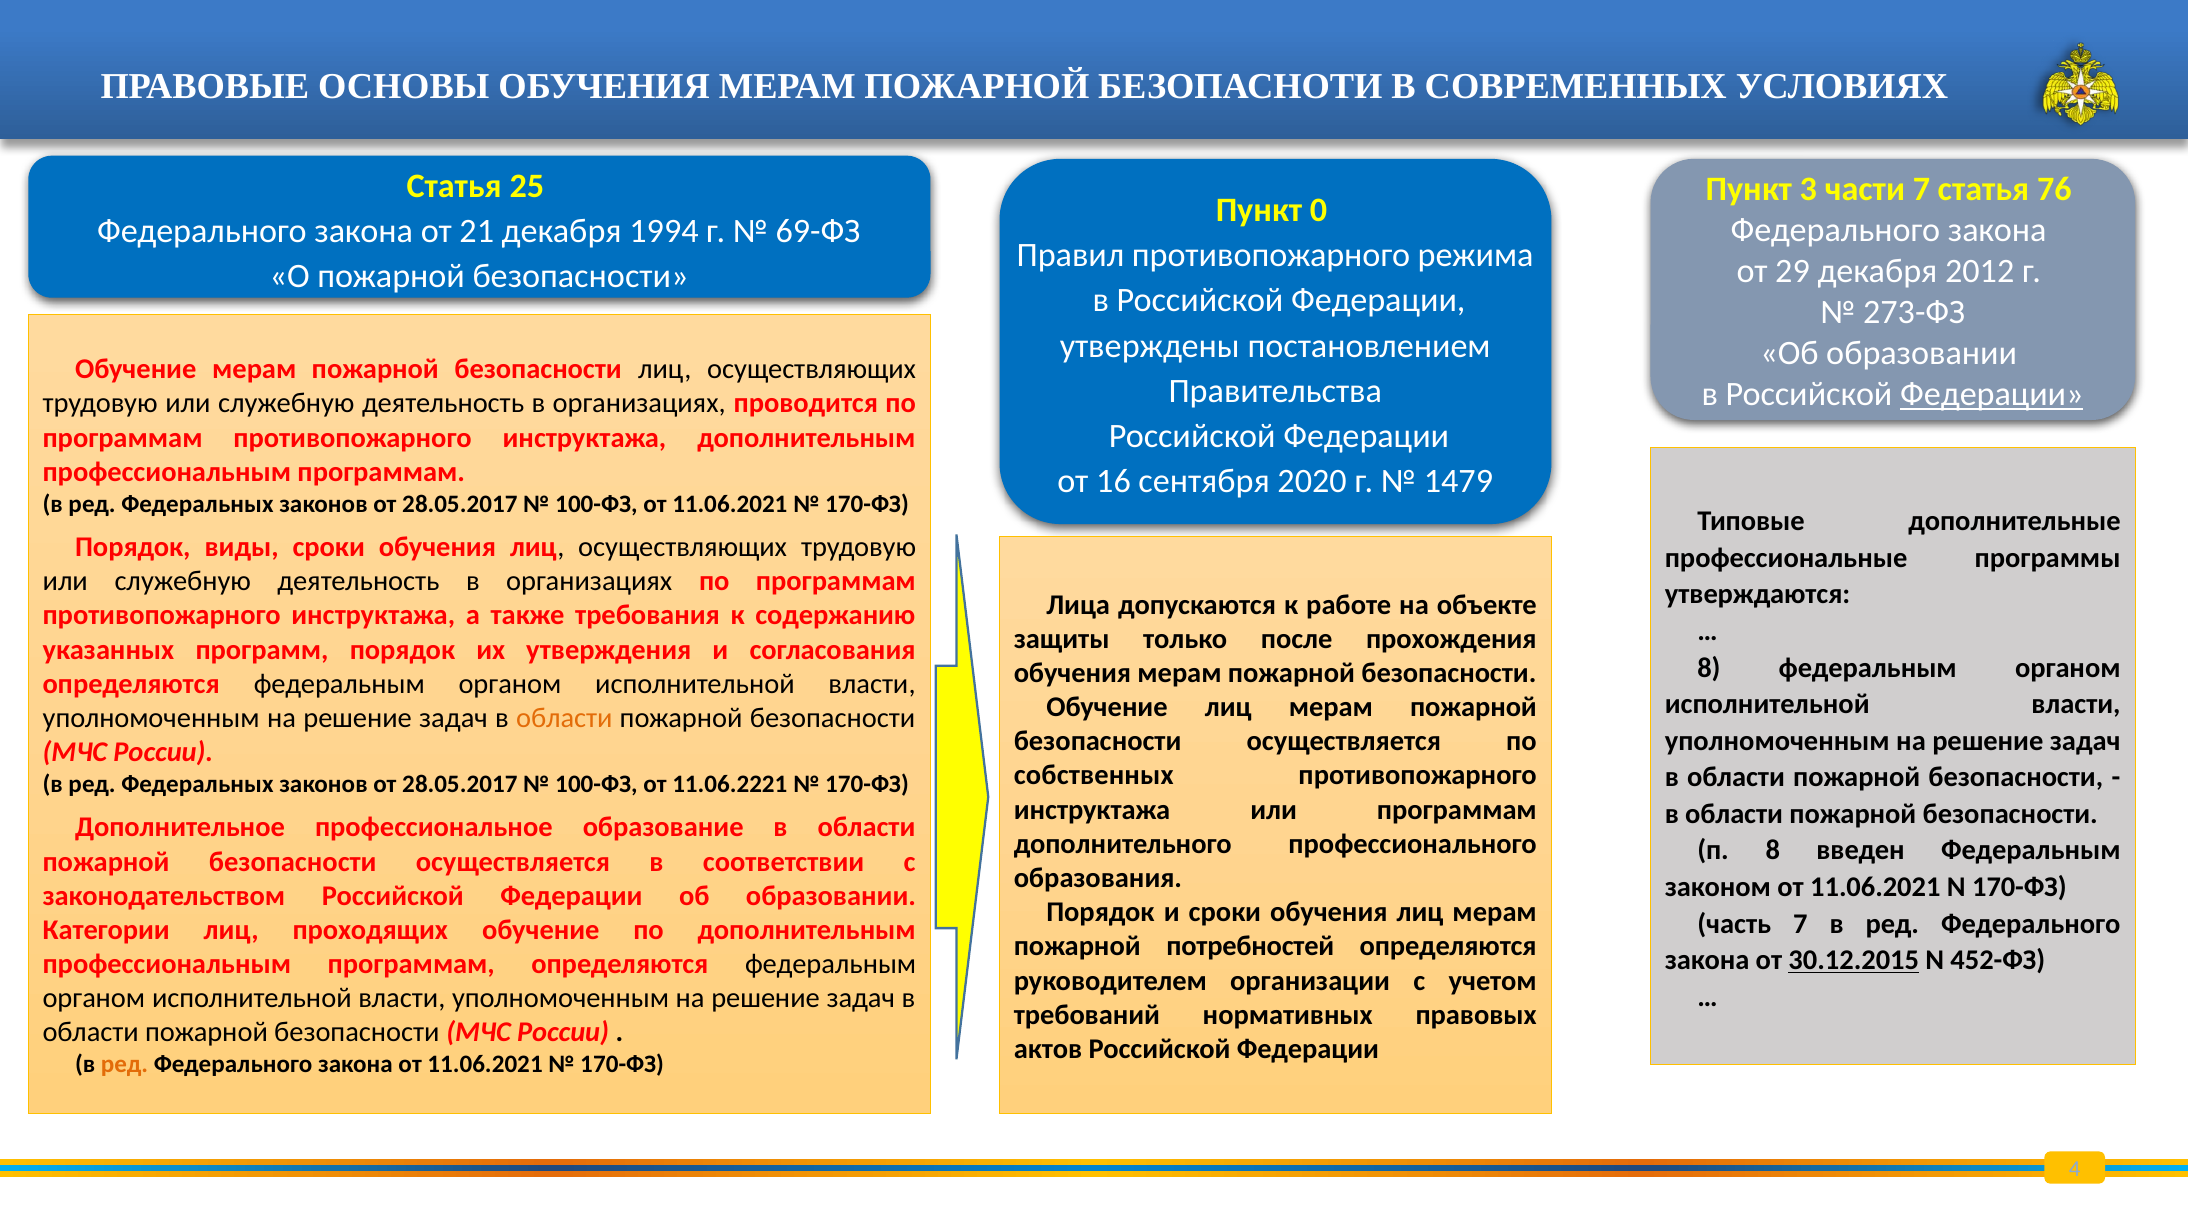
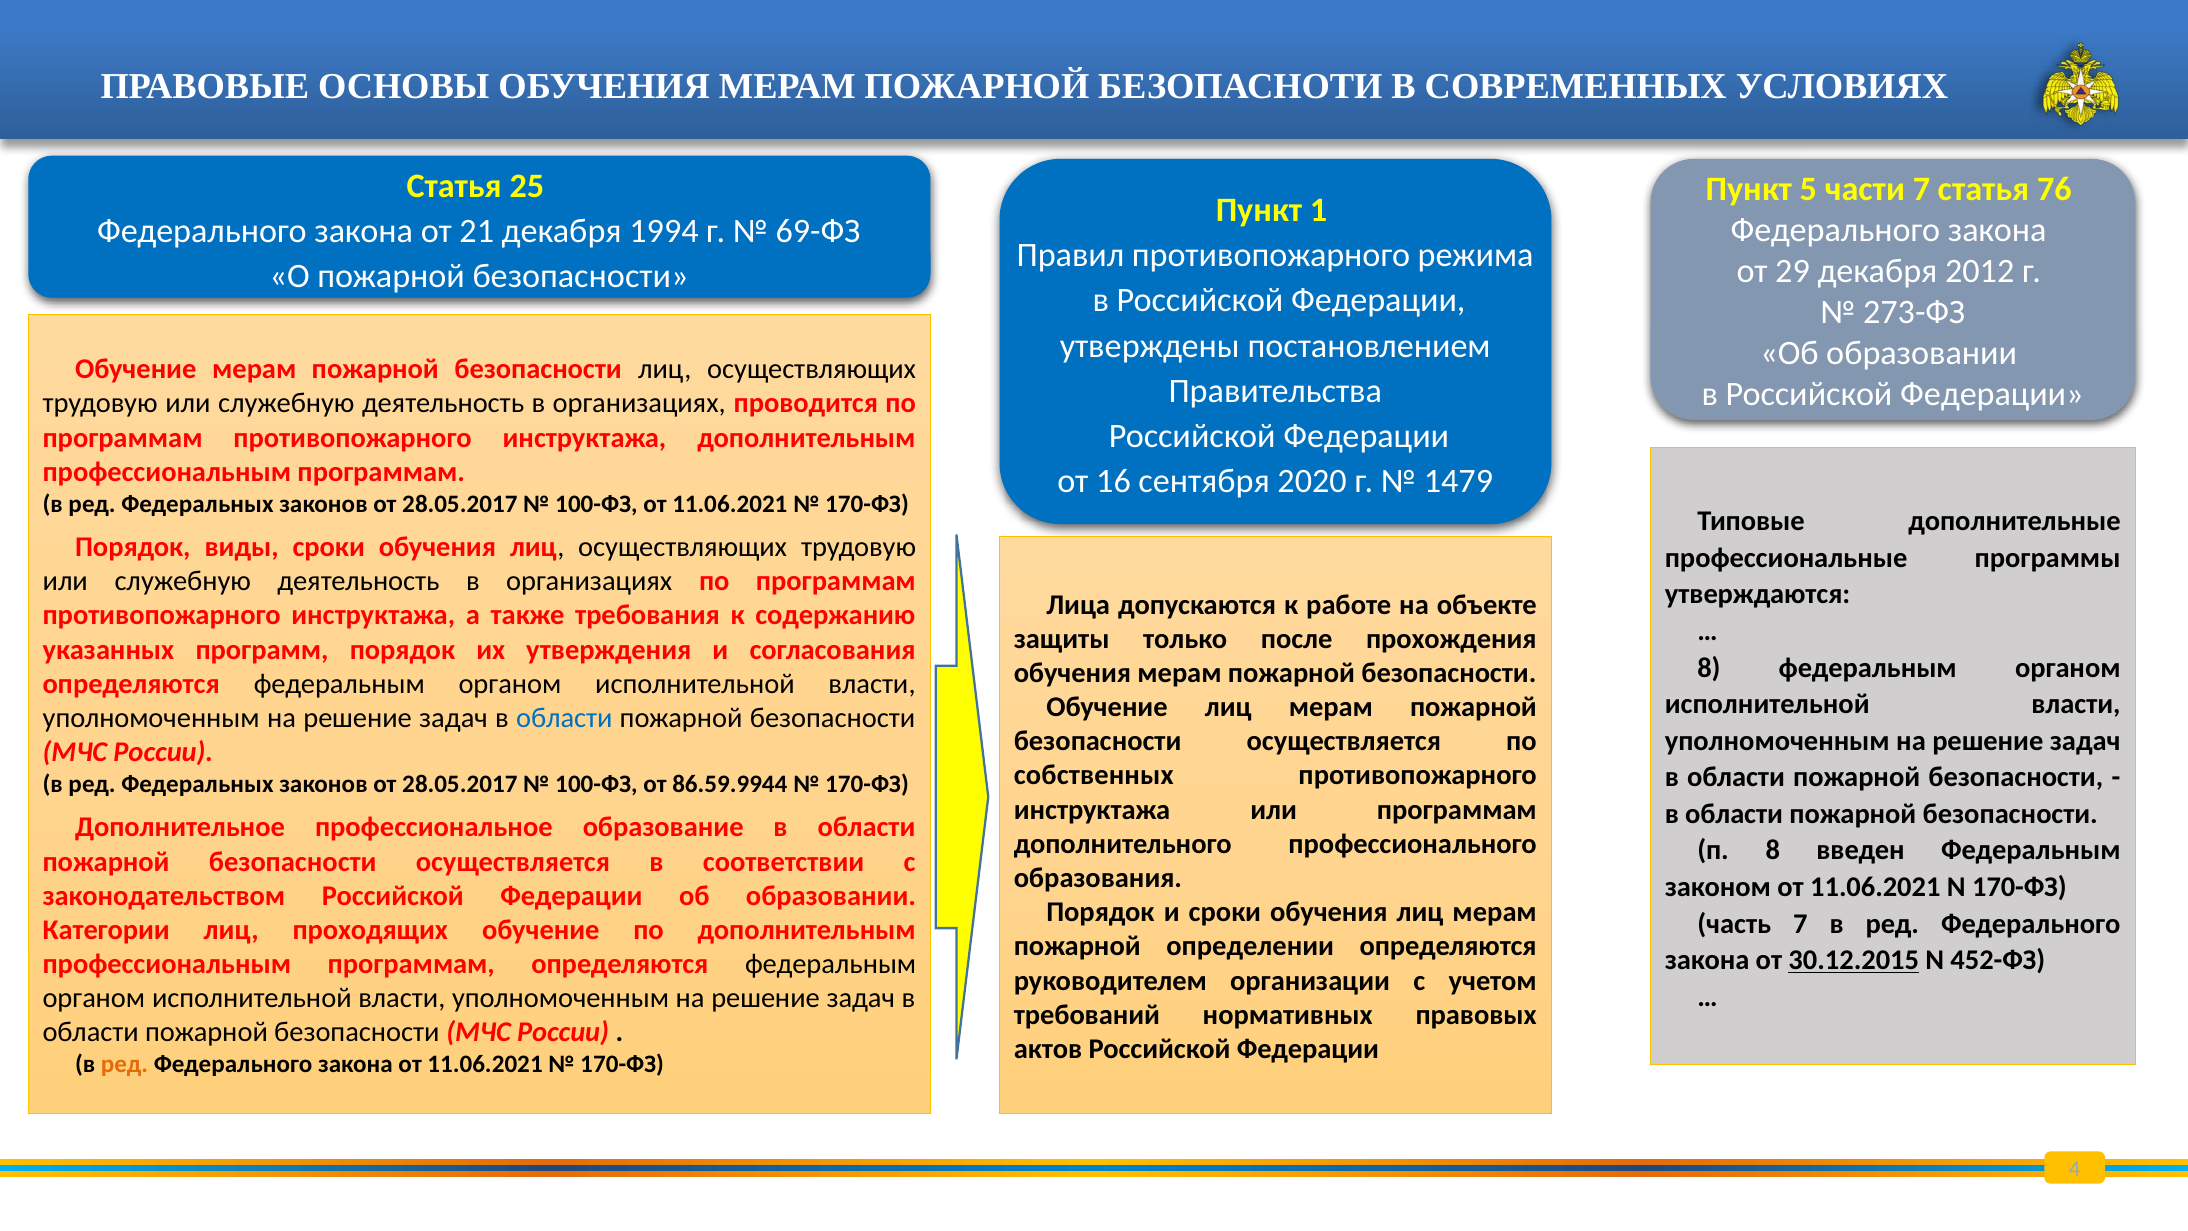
3: 3 -> 5
0: 0 -> 1
Федерации at (1992, 394) underline: present -> none
области at (564, 718) colour: orange -> blue
11.06.2221: 11.06.2221 -> 86.59.9944
потребностей: потребностей -> определении
